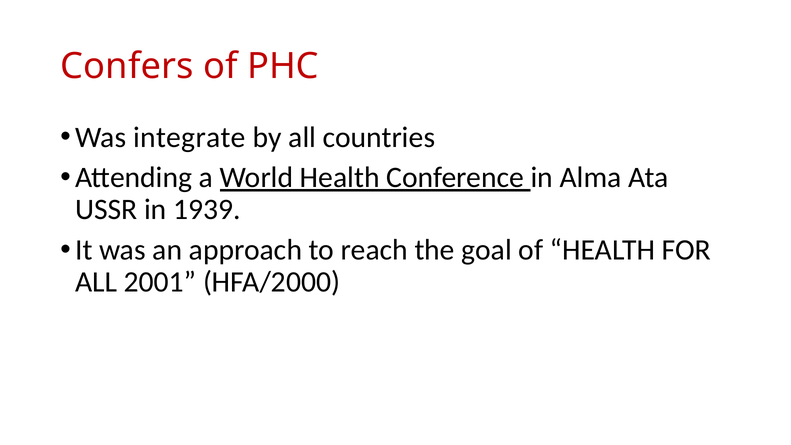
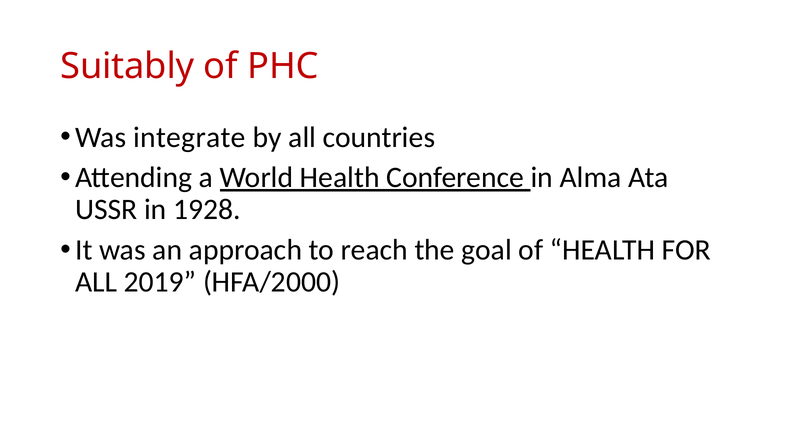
Confers: Confers -> Suitably
1939: 1939 -> 1928
2001: 2001 -> 2019
